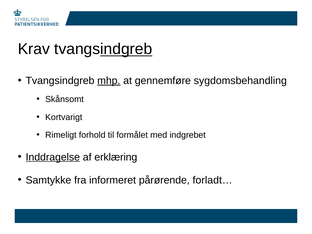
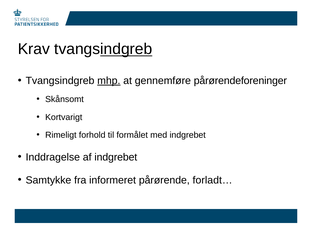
sygdomsbehandling: sygdomsbehandling -> pårørendeforeninger
Inddragelse underline: present -> none
af erklæring: erklæring -> indgrebet
